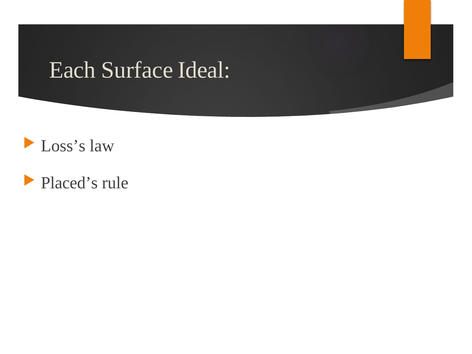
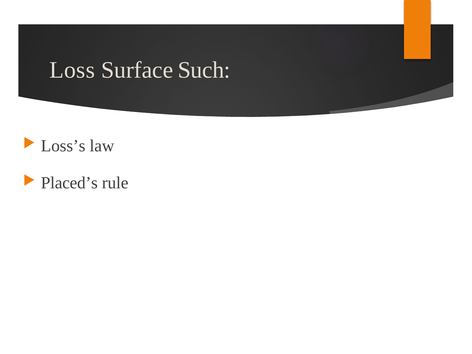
Each: Each -> Loss
Ideal: Ideal -> Such
